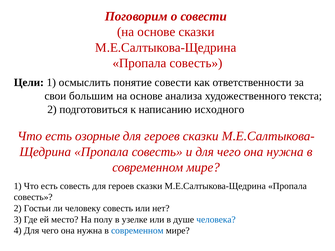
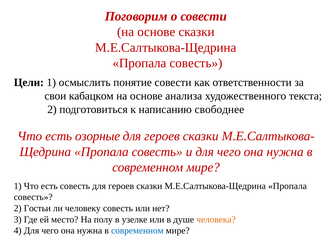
большим: большим -> кабацком
исходного: исходного -> свободнее
человека colour: blue -> orange
